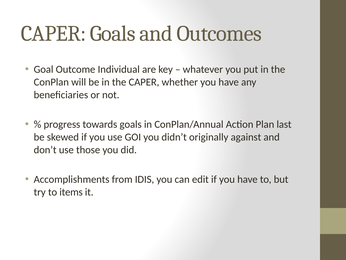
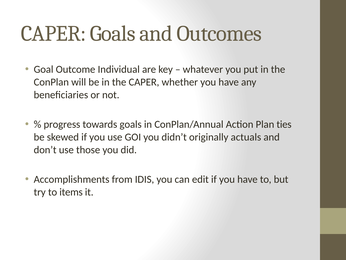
last: last -> ties
against: against -> actuals
